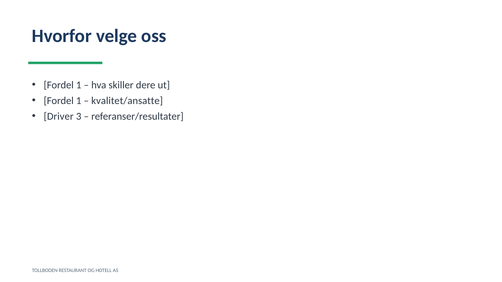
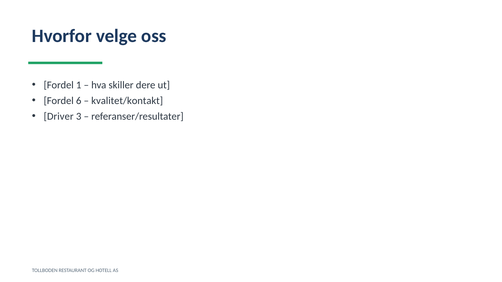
1 at (79, 101): 1 -> 6
kvalitet/ansatte: kvalitet/ansatte -> kvalitet/kontakt
